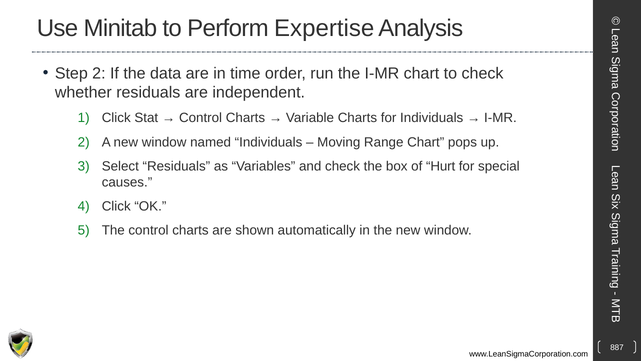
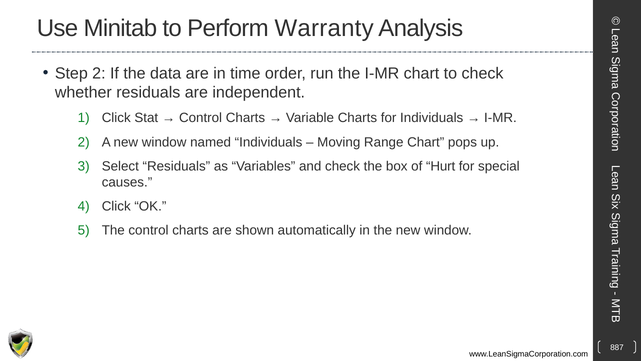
Expertise: Expertise -> Warranty
